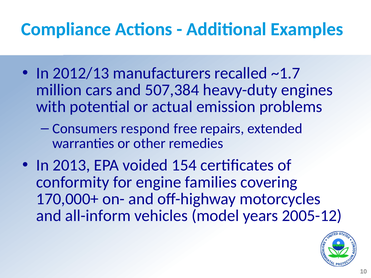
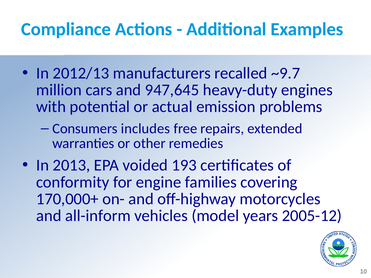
~1.7: ~1.7 -> ~9.7
507,384: 507,384 -> 947,645
respond: respond -> includes
154: 154 -> 193
